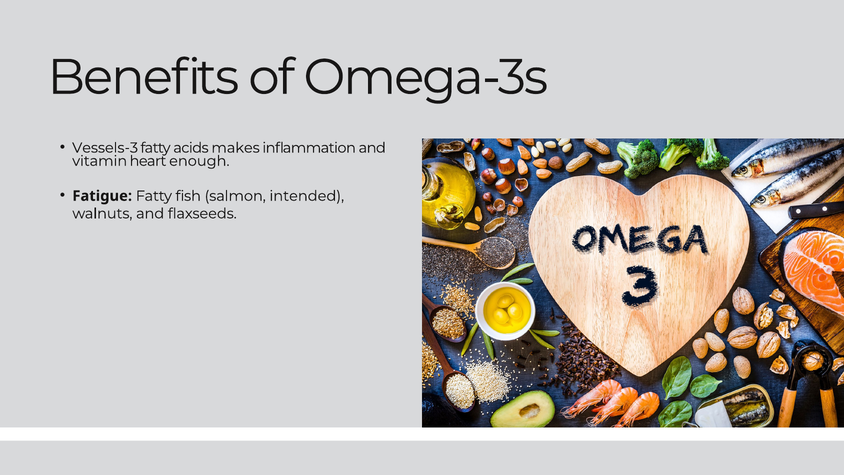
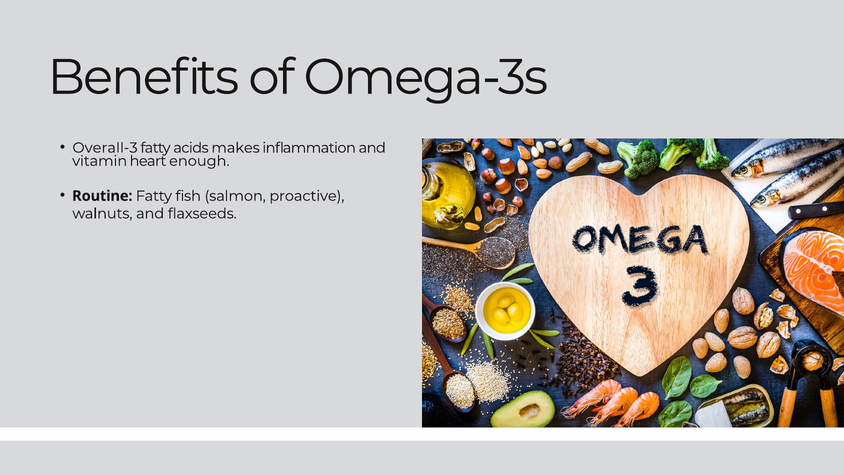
Vessels-3: Vessels-3 -> Overall-3
Fatigue: Fatigue -> Routine
intended: intended -> proactive
